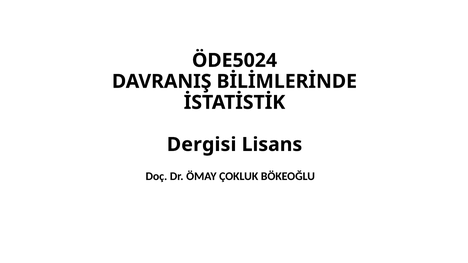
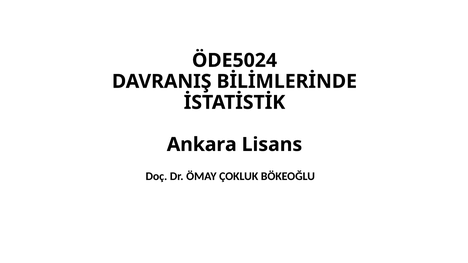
Dergisi: Dergisi -> Ankara
